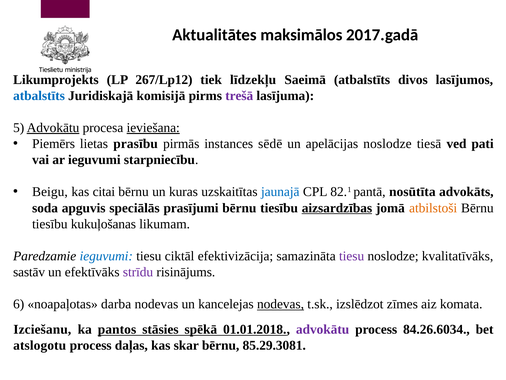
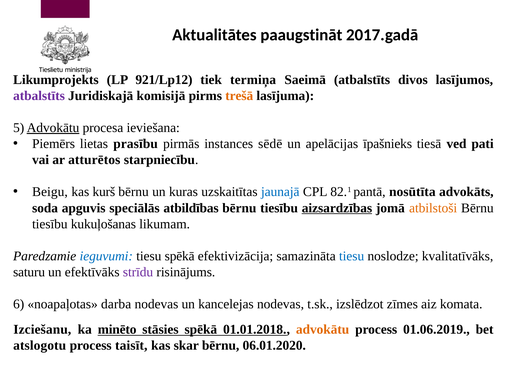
maksimālos: maksimālos -> paaugstināt
267/Lp12: 267/Lp12 -> 921/Lp12
līdzekļu: līdzekļu -> termiņa
atbalstīts at (39, 96) colour: blue -> purple
trešā colour: purple -> orange
ieviešana underline: present -> none
apelācijas noslodze: noslodze -> īpašnieks
ar ieguvumi: ieguvumi -> atturētos
citai: citai -> kurš
prasījumi: prasījumi -> atbildības
tiesu ciktāl: ciktāl -> spēkā
tiesu at (352, 256) colour: purple -> blue
sastāv: sastāv -> saturu
nodevas at (281, 304) underline: present -> none
pantos: pantos -> minēto
advokātu at (323, 329) colour: purple -> orange
84.26.6034: 84.26.6034 -> 01.06.2019
daļas: daļas -> taisīt
85.29.3081: 85.29.3081 -> 06.01.2020
